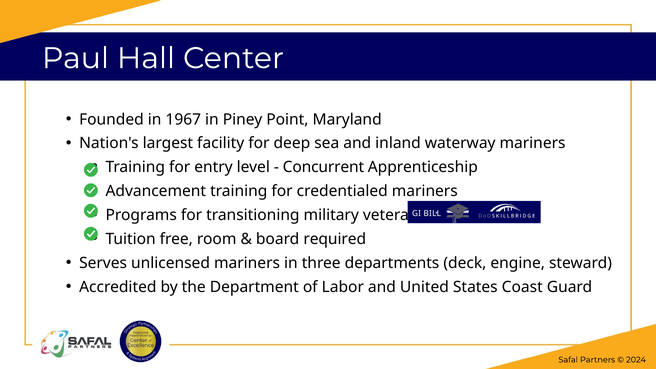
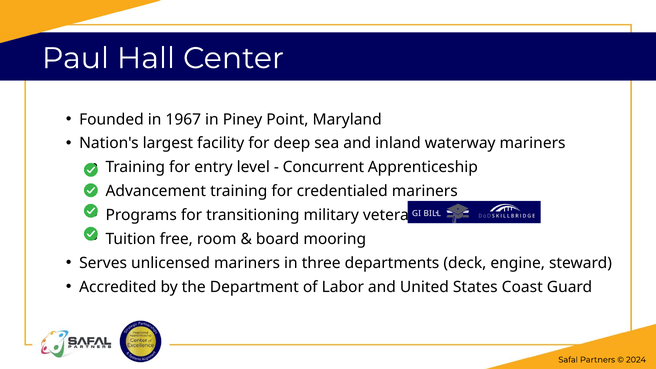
required: required -> mooring
